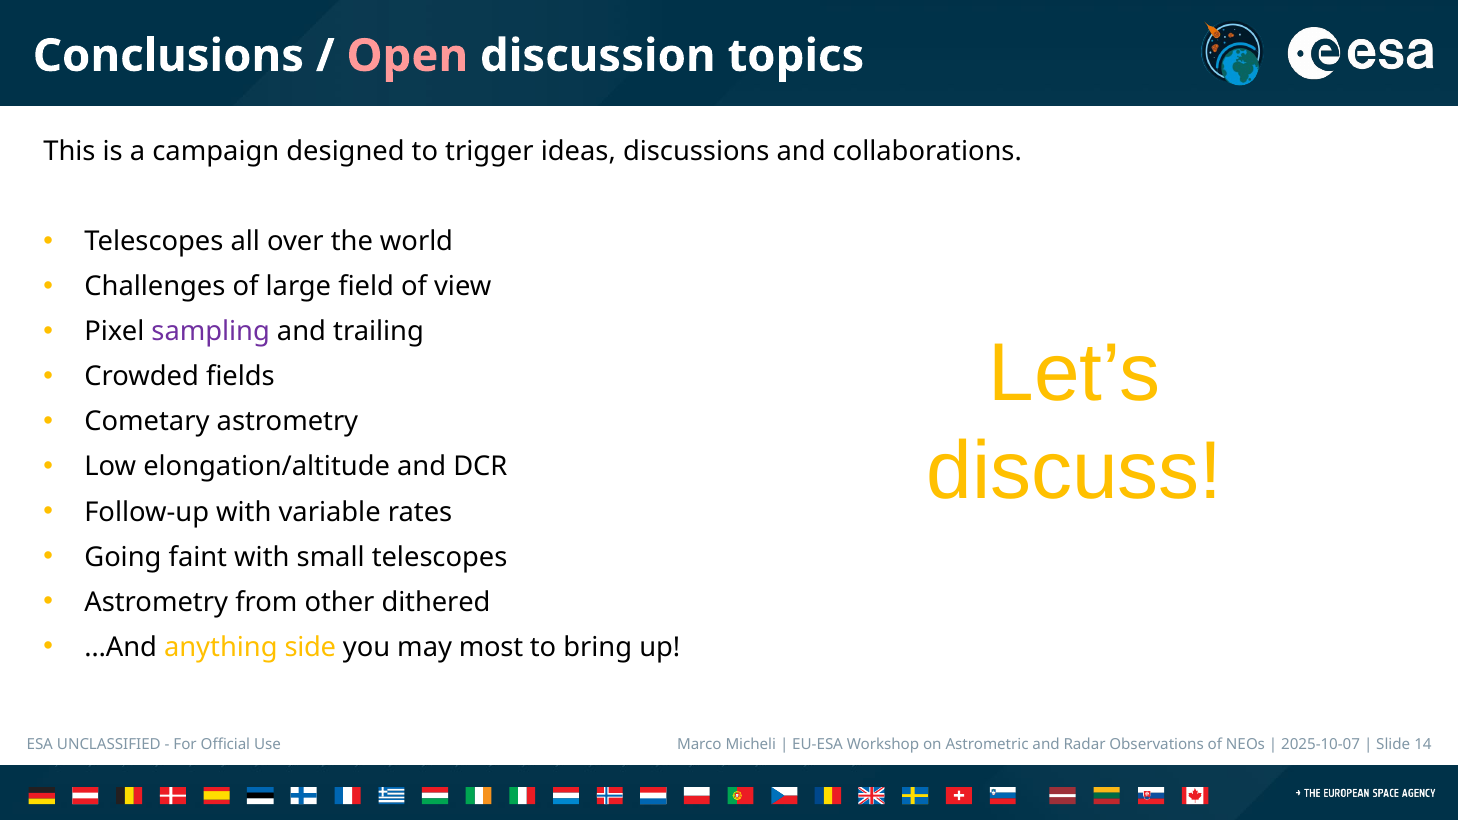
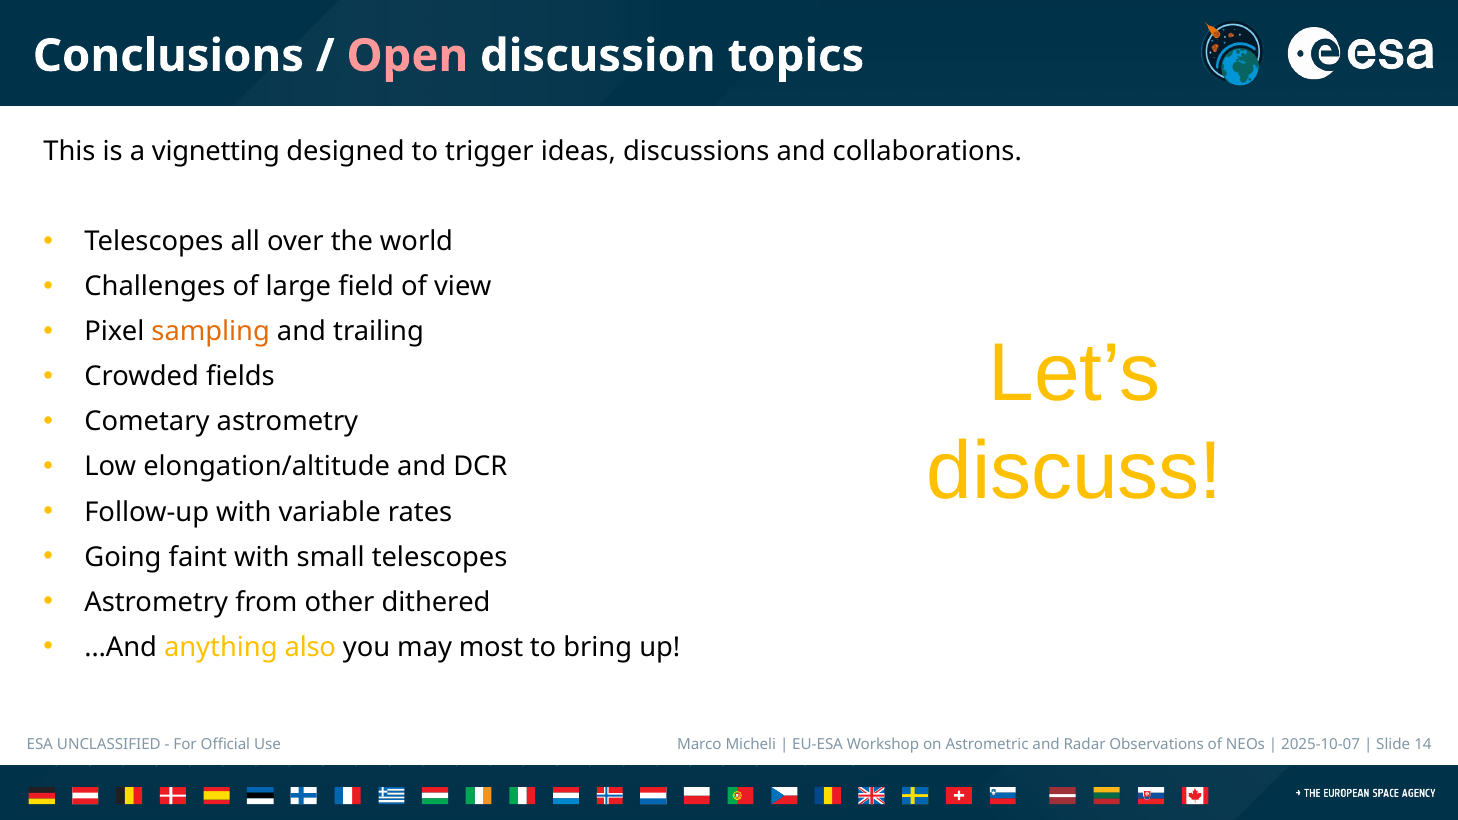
campaign: campaign -> vignetting
sampling colour: purple -> orange
side: side -> also
